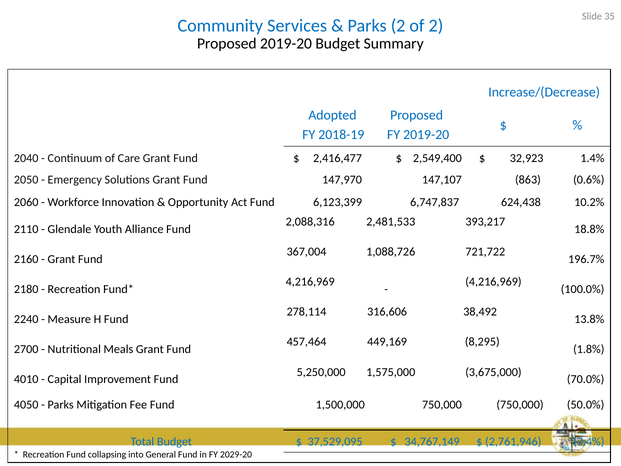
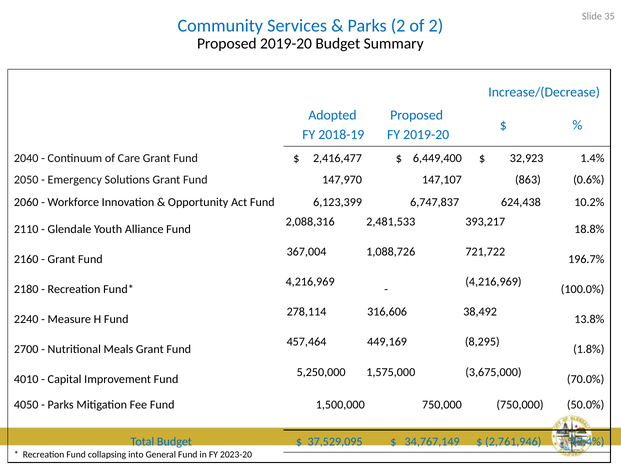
2,549,400: 2,549,400 -> 6,449,400
2029-20: 2029-20 -> 2023-20
